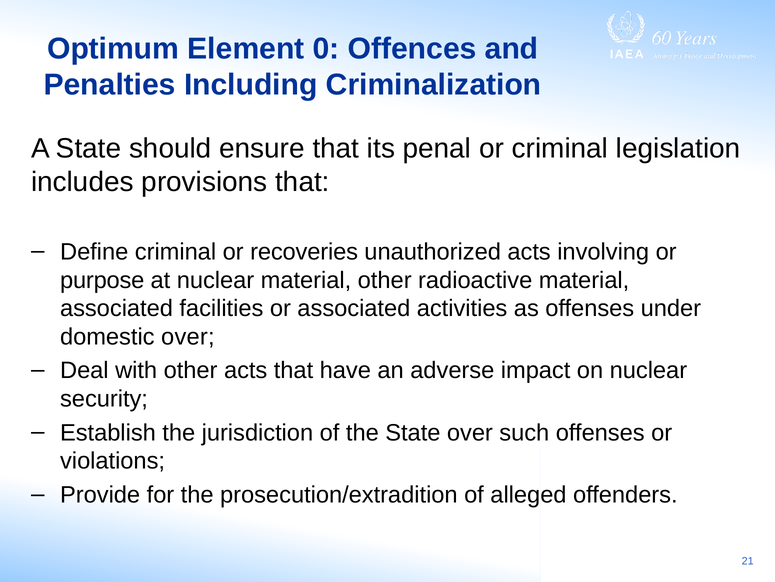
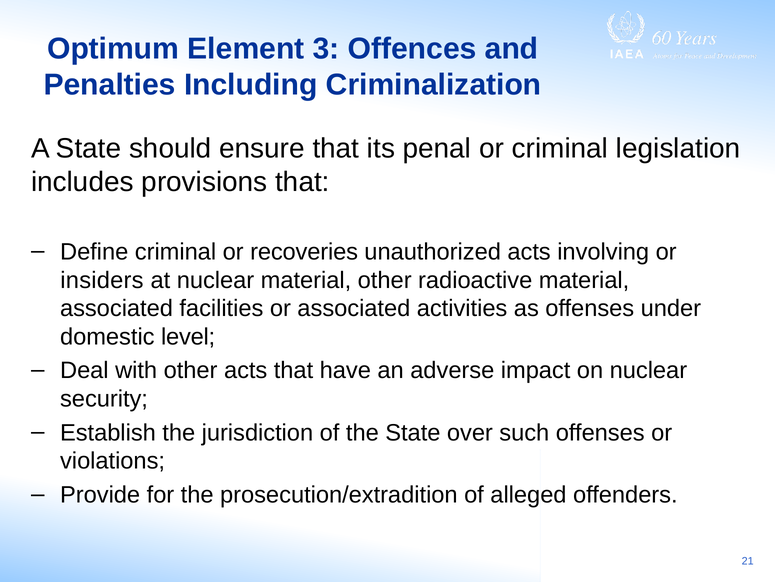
0: 0 -> 3
purpose: purpose -> insiders
domestic over: over -> level
